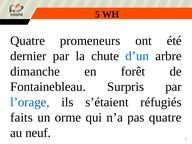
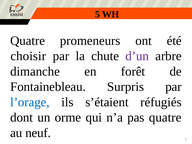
dernier: dernier -> choisir
d’un colour: blue -> purple
faits: faits -> dont
